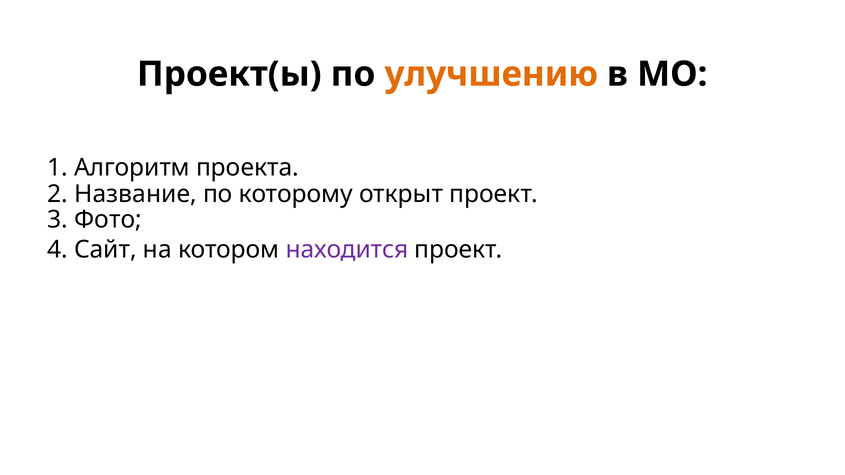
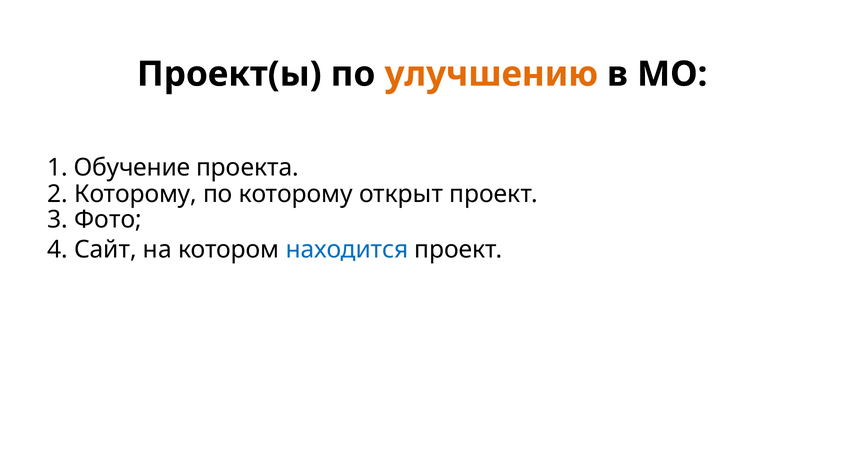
Алгоритм: Алгоритм -> Обучение
2 Название: Название -> Которому
находится colour: purple -> blue
